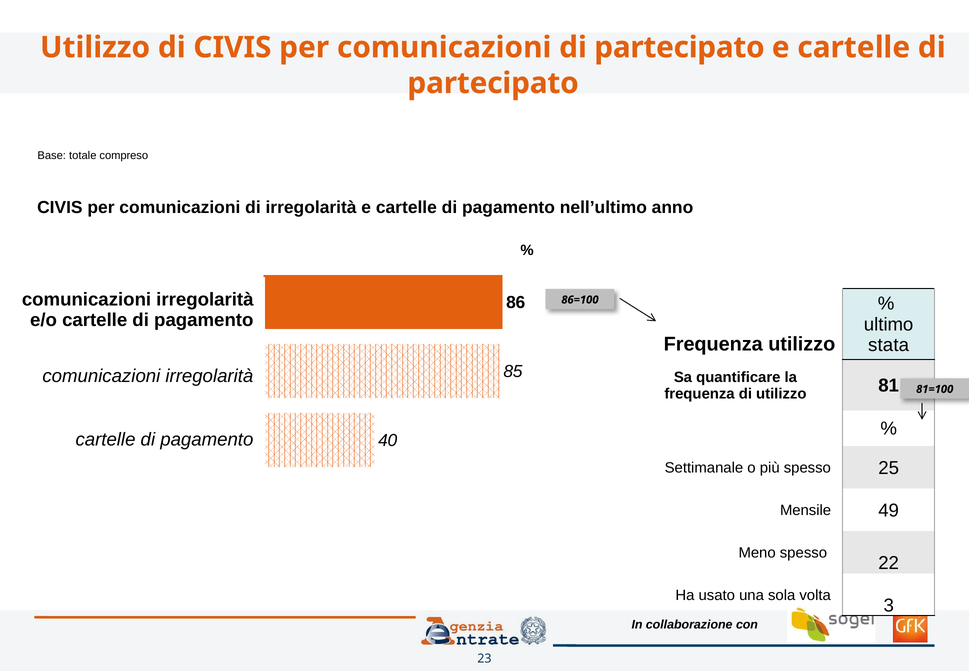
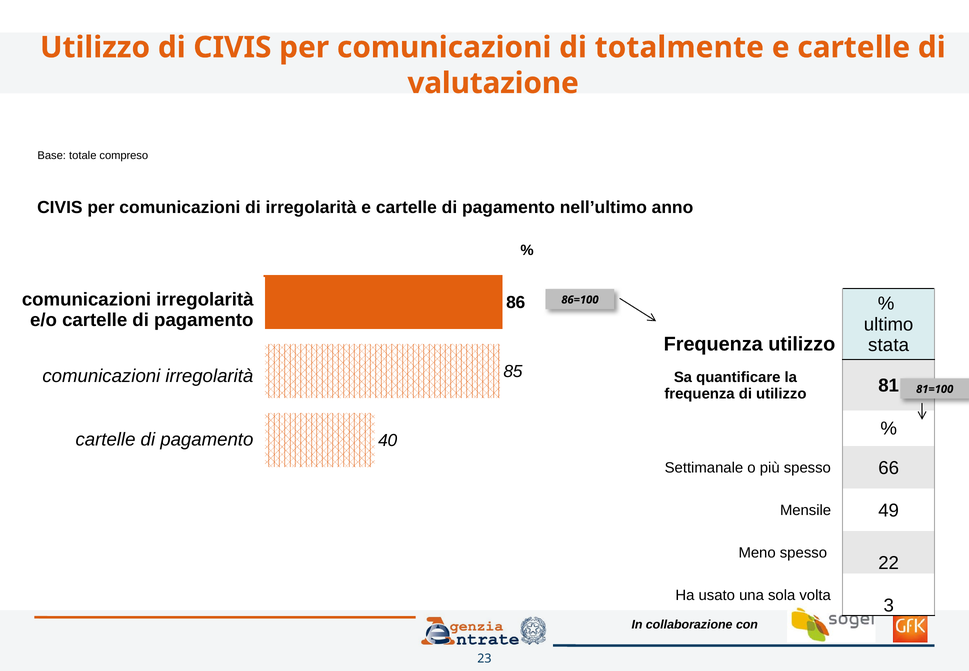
comunicazioni di partecipato: partecipato -> totalmente
partecipato at (493, 83): partecipato -> valutazione
25: 25 -> 66
